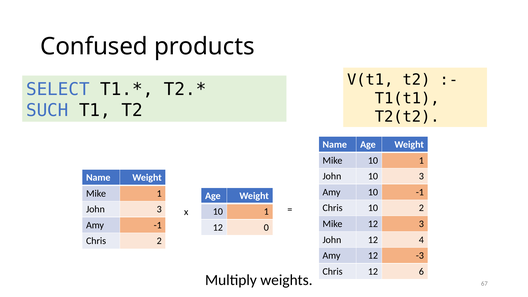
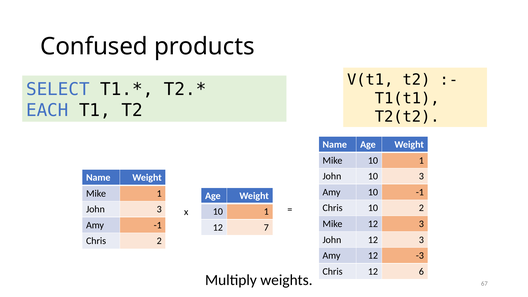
SUCH: SUCH -> EACH
0: 0 -> 7
John 12 4: 4 -> 3
